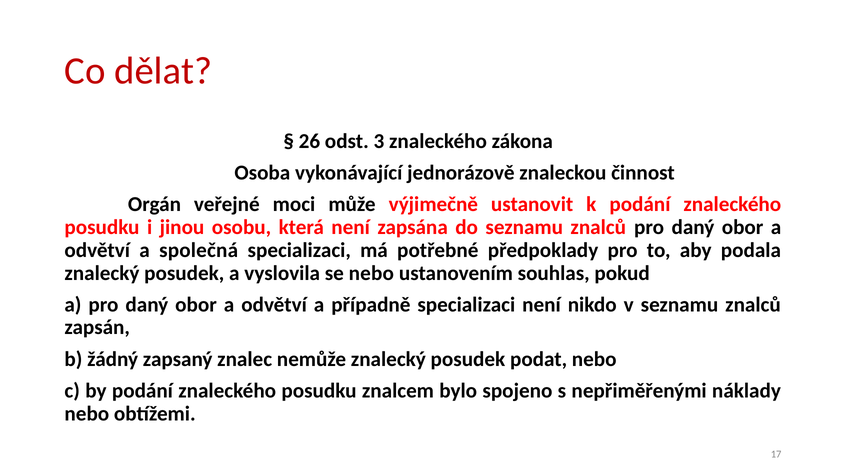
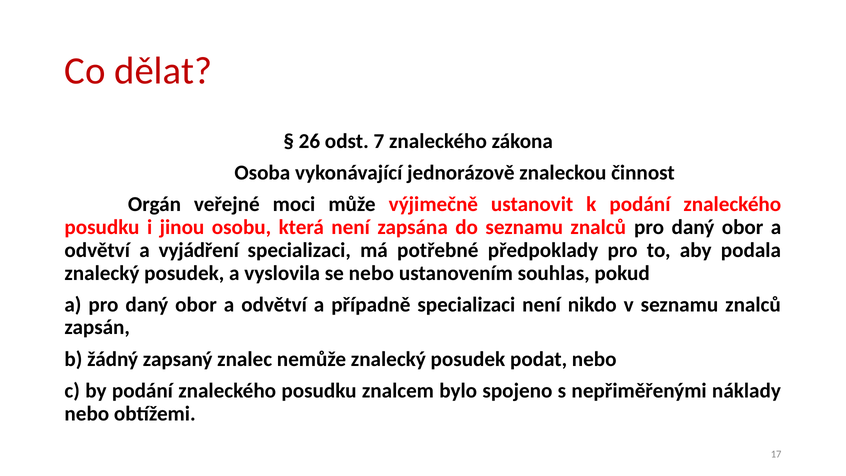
3: 3 -> 7
společná: společná -> vyjádření
